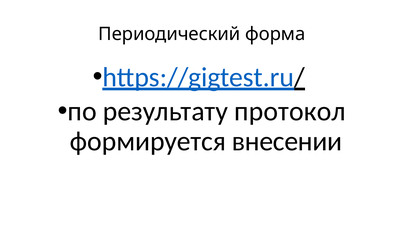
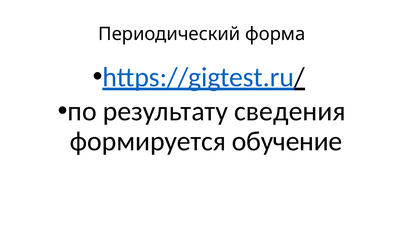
протокол: протокол -> сведения
внесении: внесении -> обучение
